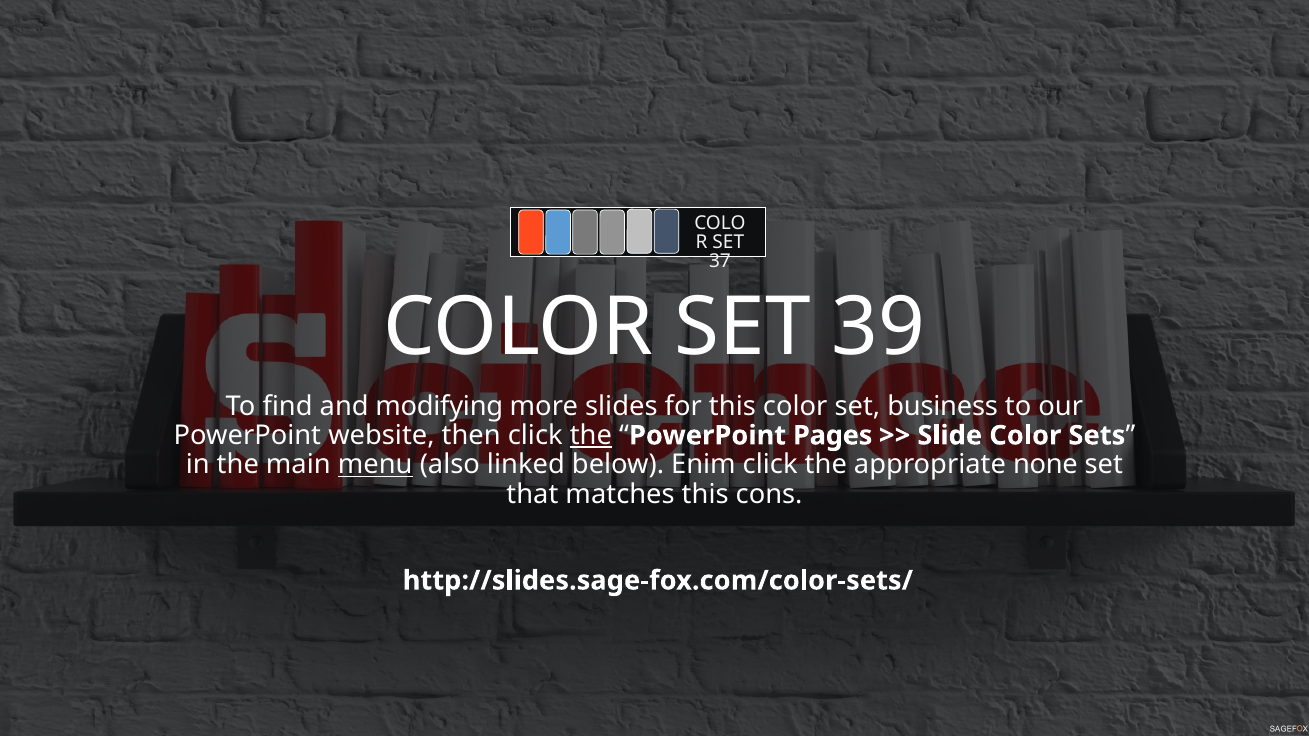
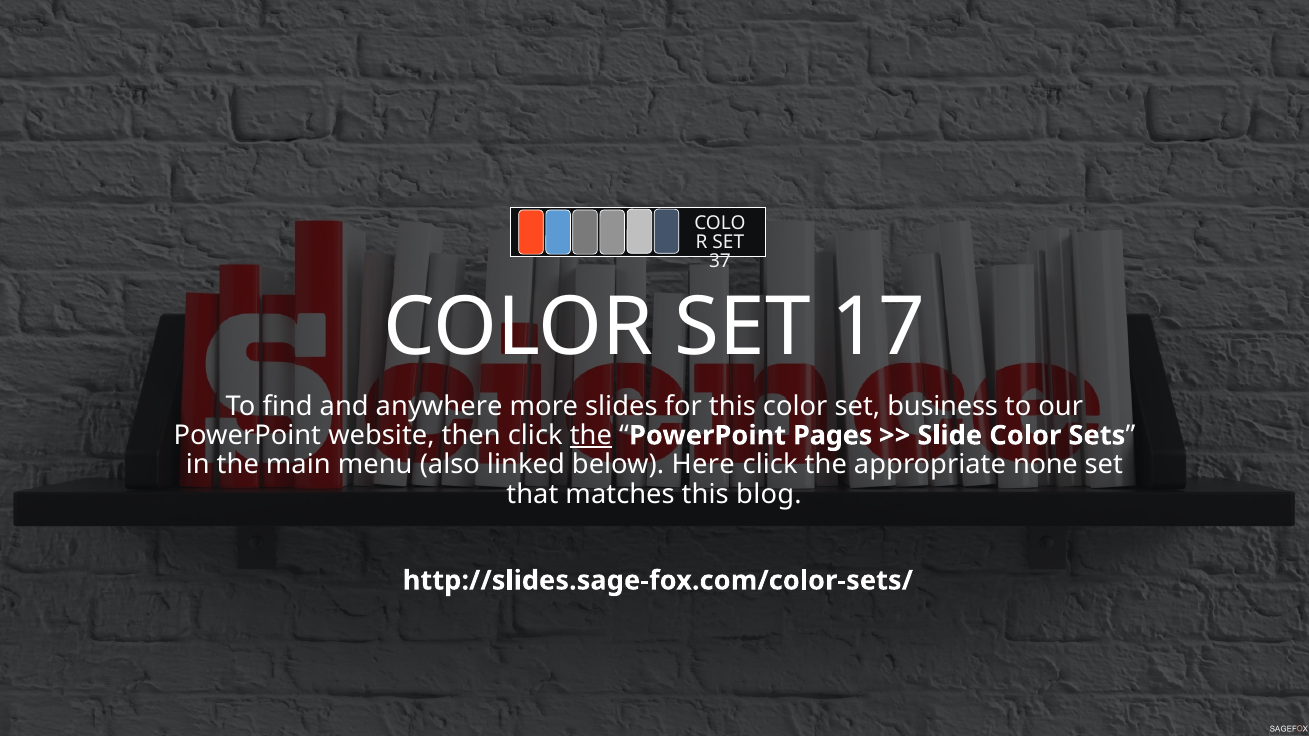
39: 39 -> 17
modifying: modifying -> anywhere
menu underline: present -> none
Enim: Enim -> Here
cons: cons -> blog
